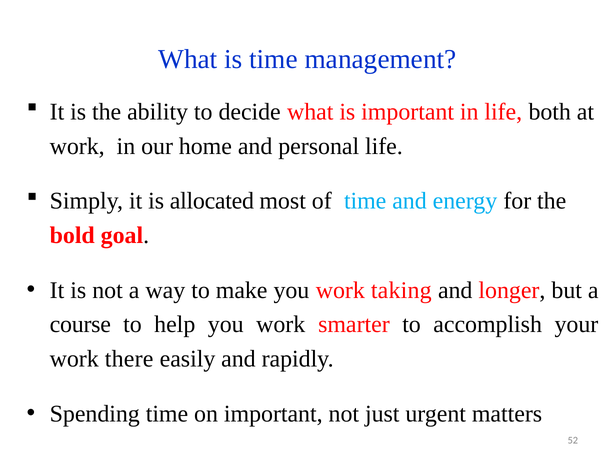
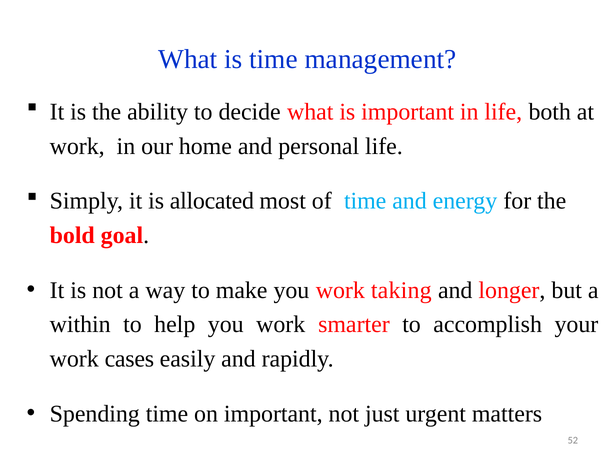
course: course -> within
there: there -> cases
